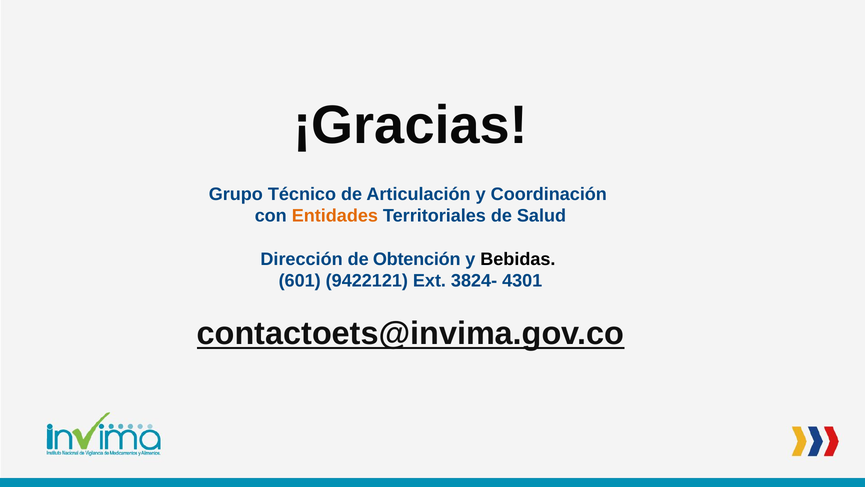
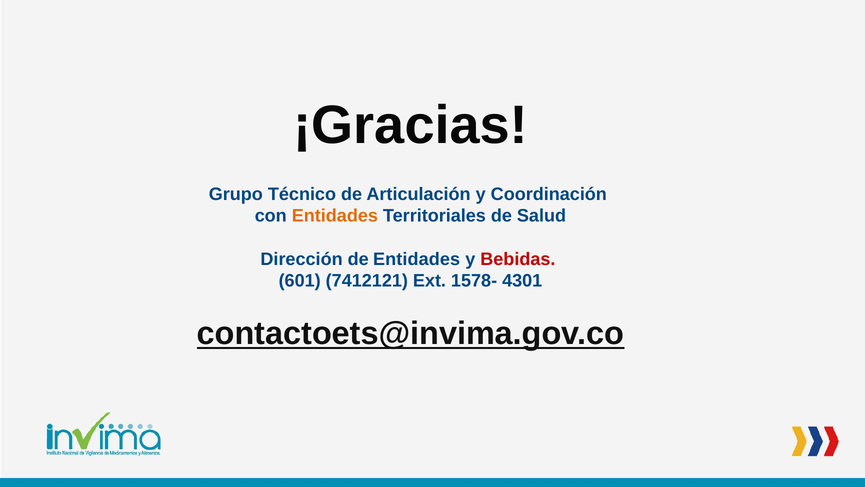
de Obtención: Obtención -> Entidades
Bebidas colour: black -> red
9422121: 9422121 -> 7412121
3824-: 3824- -> 1578-
